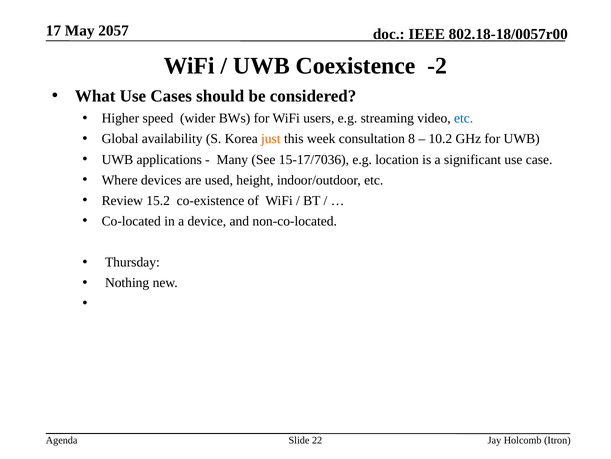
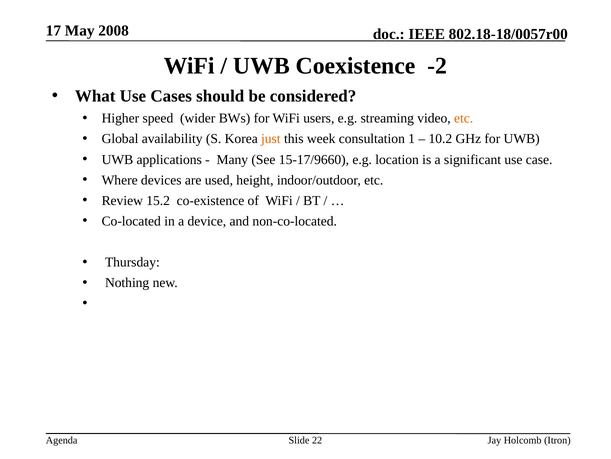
2057: 2057 -> 2008
etc at (464, 118) colour: blue -> orange
8: 8 -> 1
15-17/7036: 15-17/7036 -> 15-17/9660
